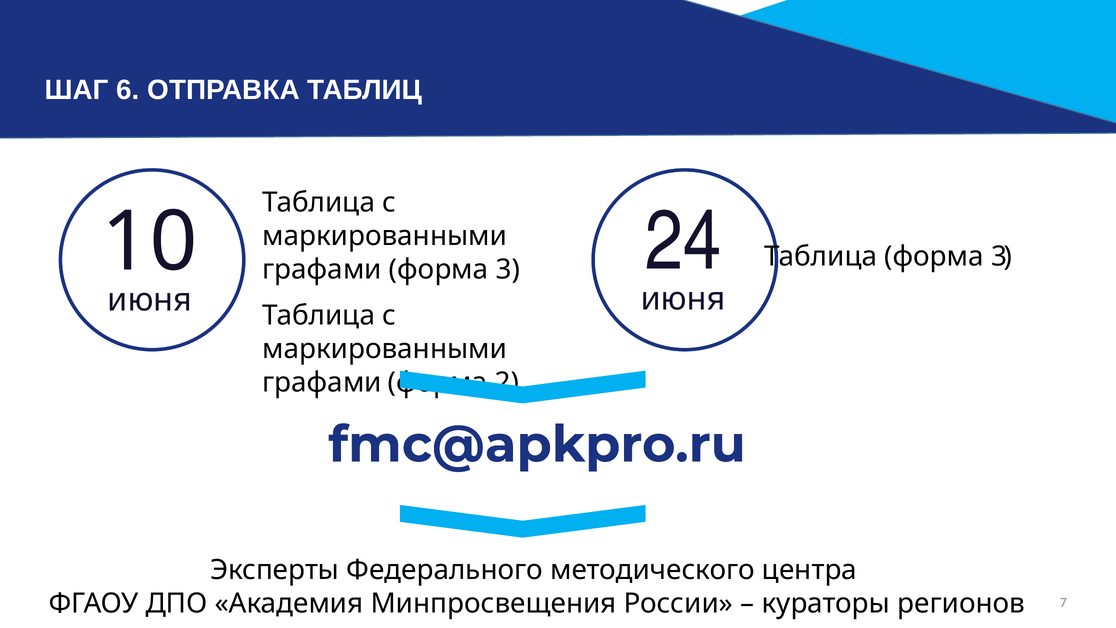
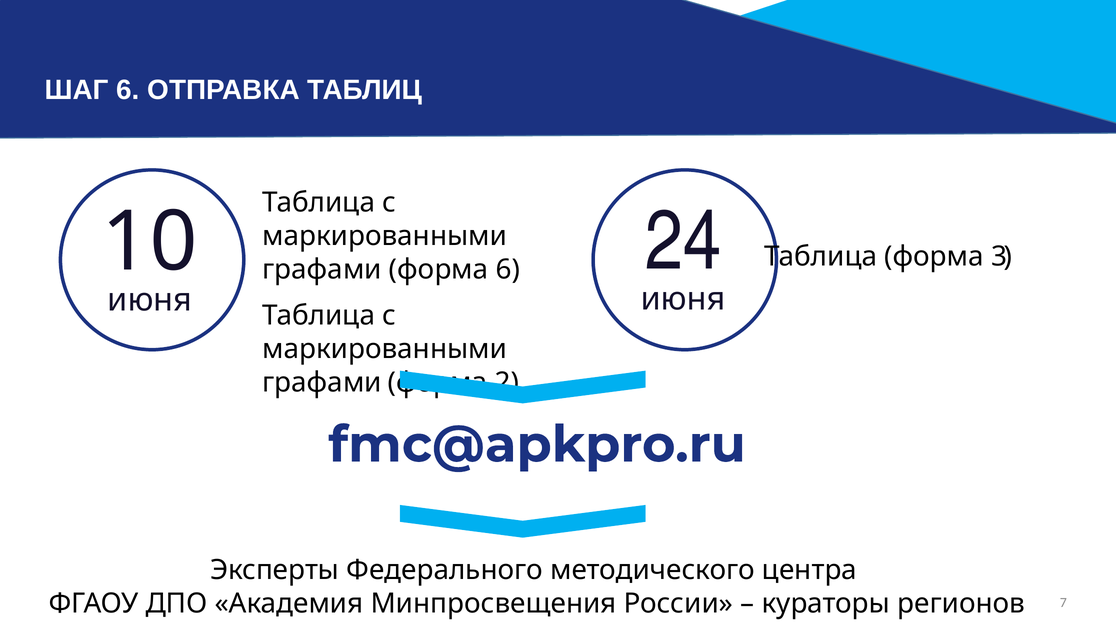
графами форма 3: 3 -> 6
